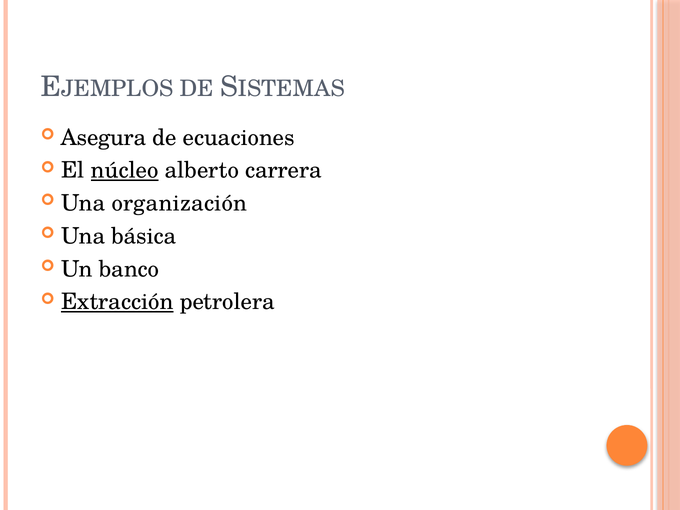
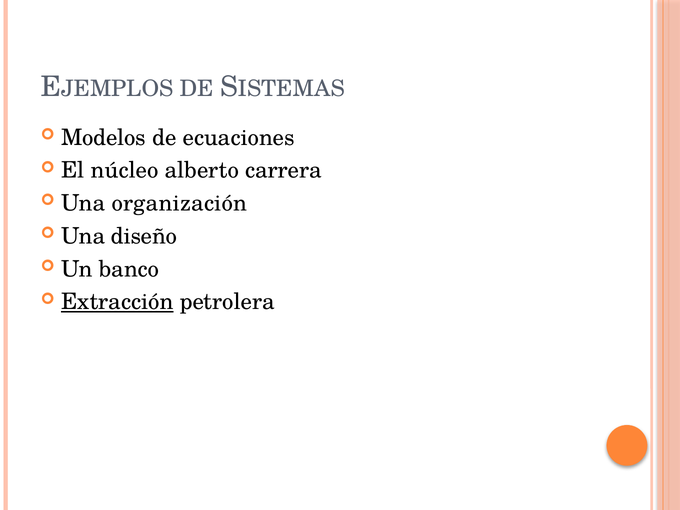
Asegura: Asegura -> Modelos
núcleo underline: present -> none
básica: básica -> diseño
